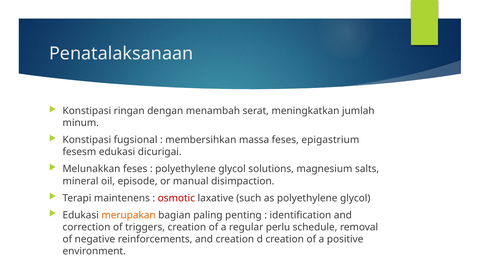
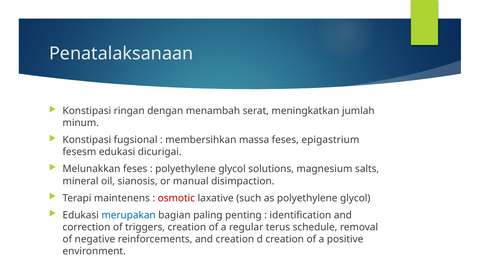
episode: episode -> sianosis
merupakan colour: orange -> blue
perlu: perlu -> terus
